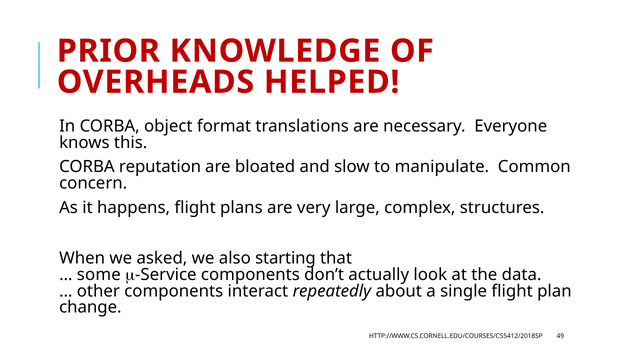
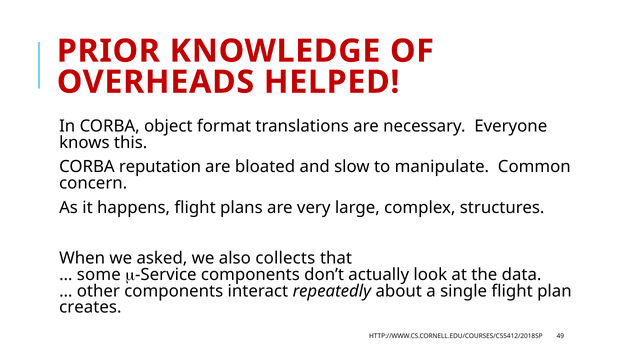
starting: starting -> collects
change: change -> creates
